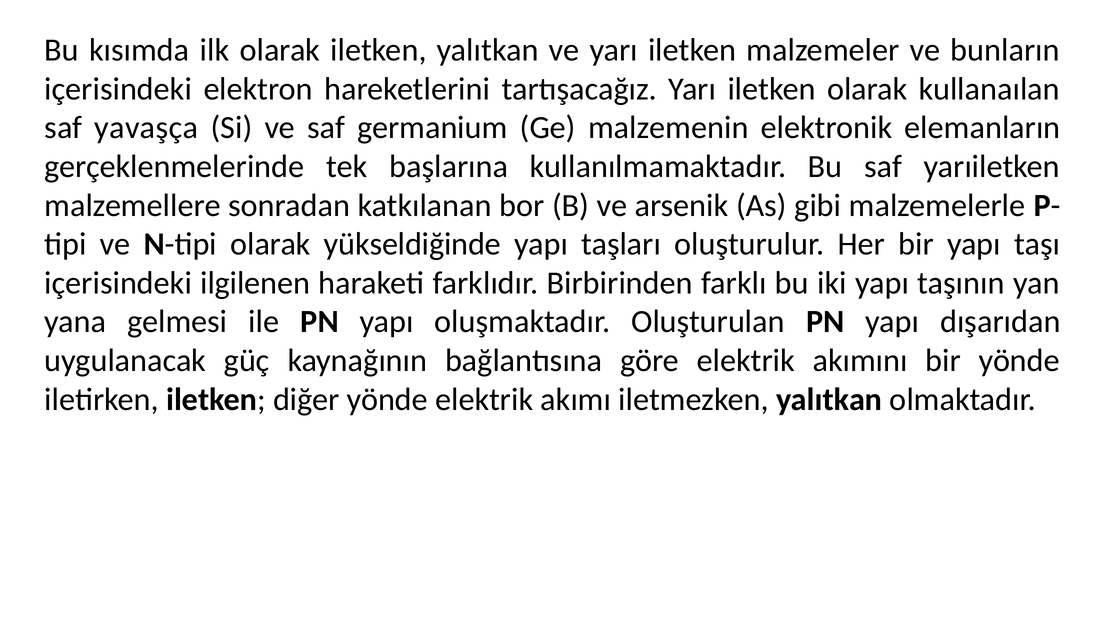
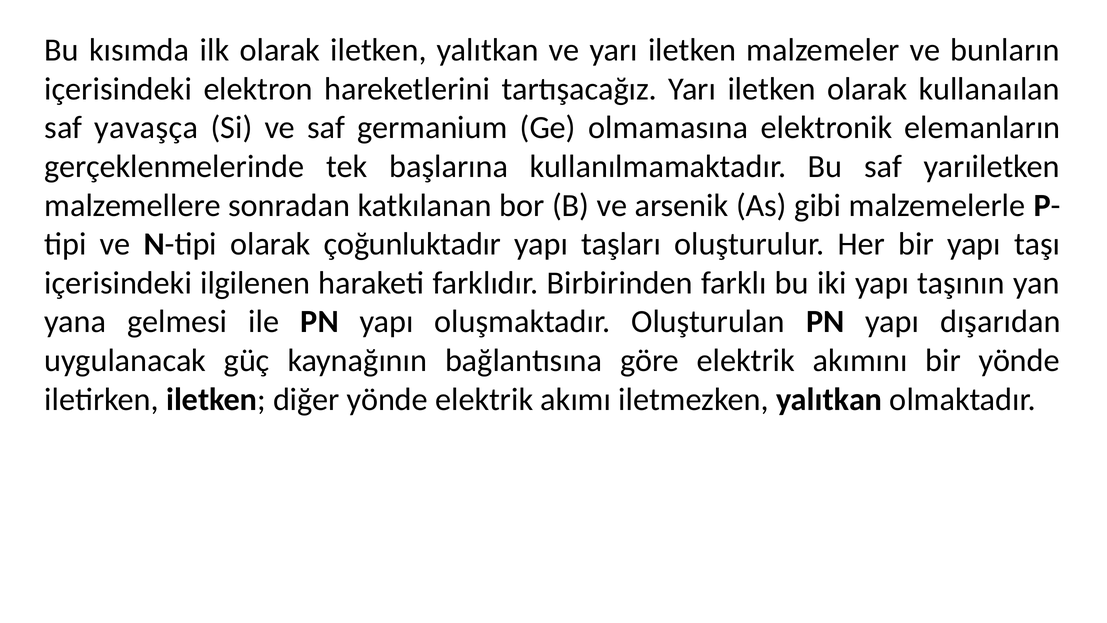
malzemenin: malzemenin -> olmamasına
yükseldiğinde: yükseldiğinde -> çoğunluktadır
